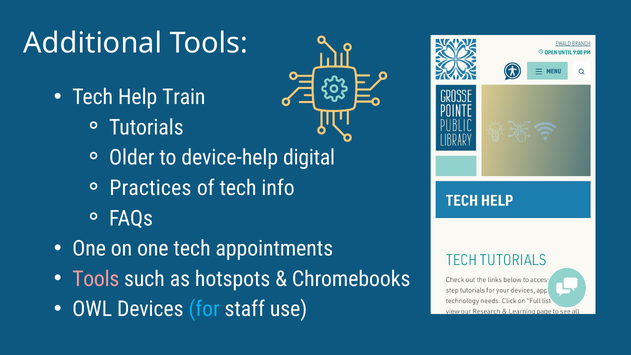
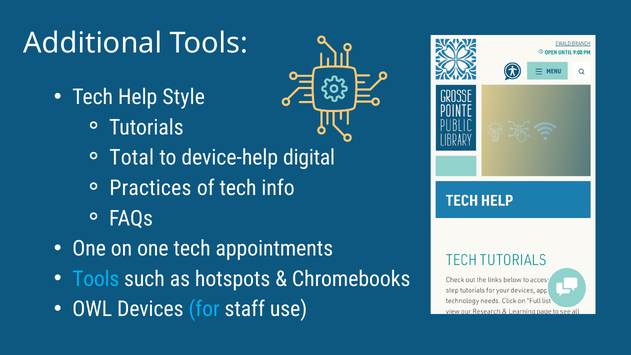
Train: Train -> Style
Older: Older -> Total
Tools at (96, 279) colour: pink -> light blue
